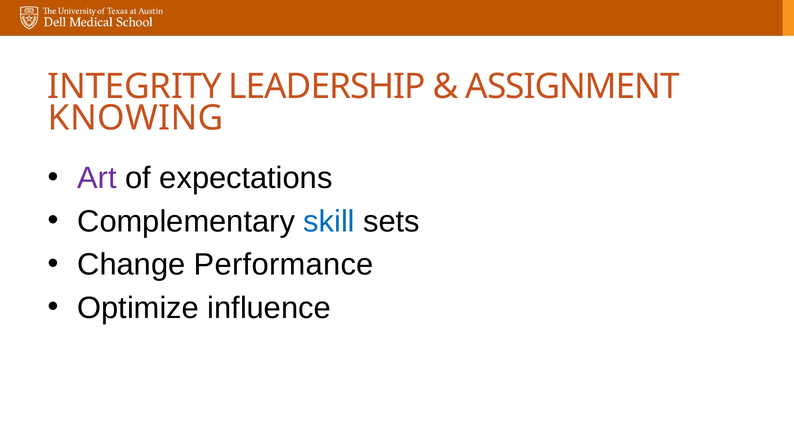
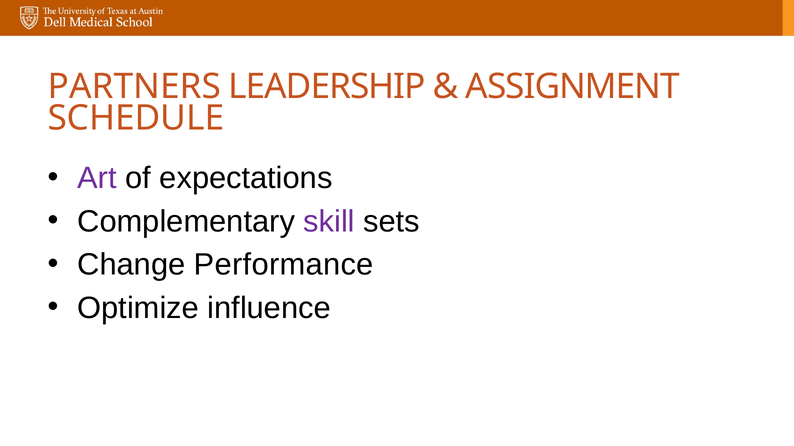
INTEGRITY: INTEGRITY -> PARTNERS
KNOWING: KNOWING -> SCHEDULE
skill colour: blue -> purple
